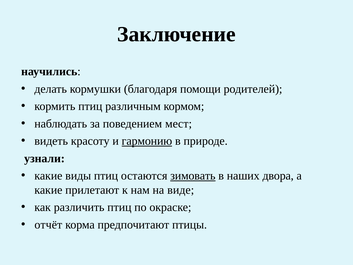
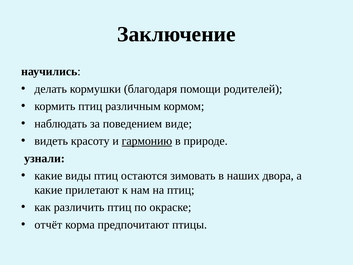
мест: мест -> виде
зимовать underline: present -> none
на виде: виде -> птиц
